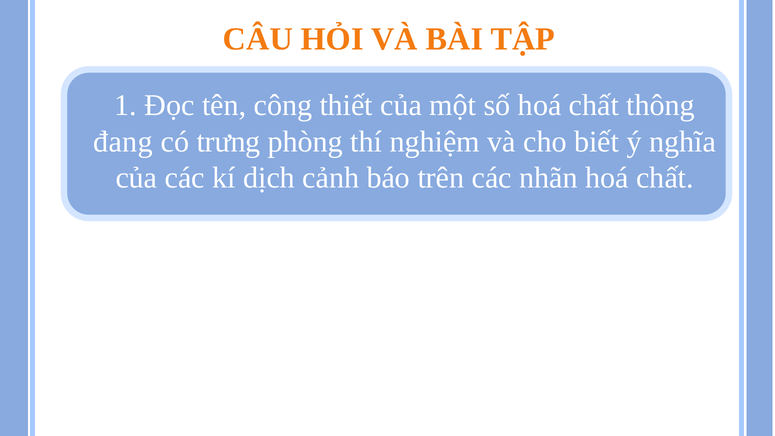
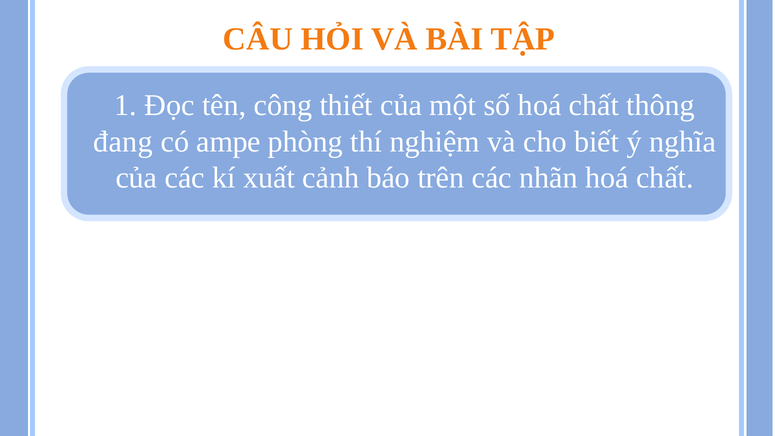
trưng: trưng -> ampe
dịch: dịch -> xuất
